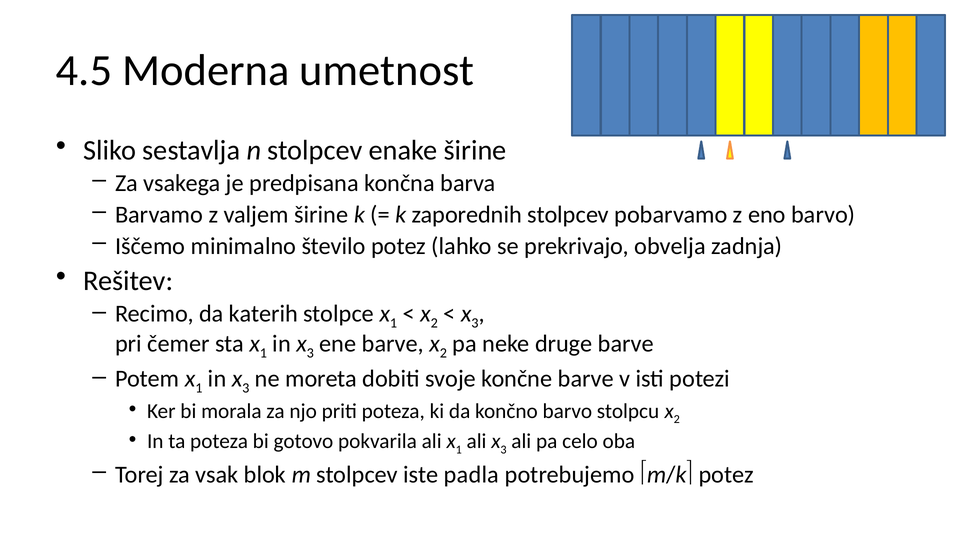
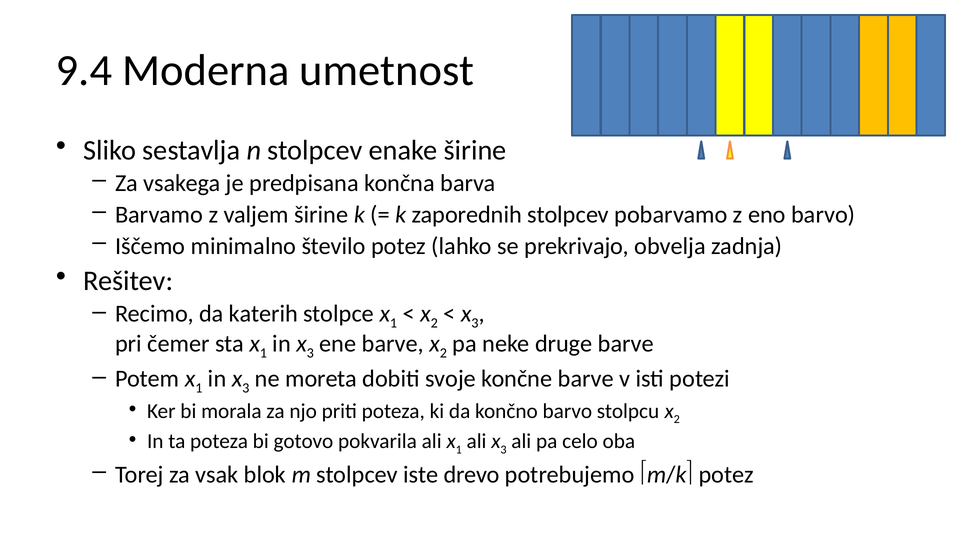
4.5: 4.5 -> 9.4
padla: padla -> drevo
